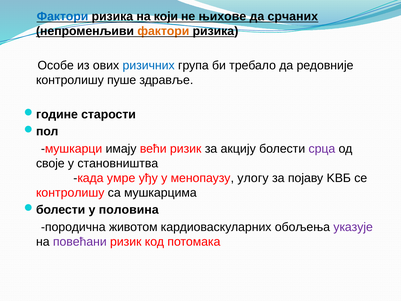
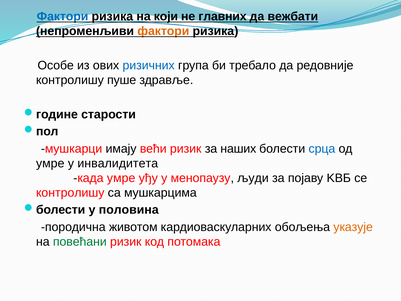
њихове: њихове -> главних
срчаних: срчаних -> вежбати
акцију: акцију -> наших
срца colour: purple -> blue
своје at (50, 163): своје -> умре
становништва: становништва -> инвалидитета
улогу: улогу -> људи
указује colour: purple -> orange
повећани colour: purple -> green
